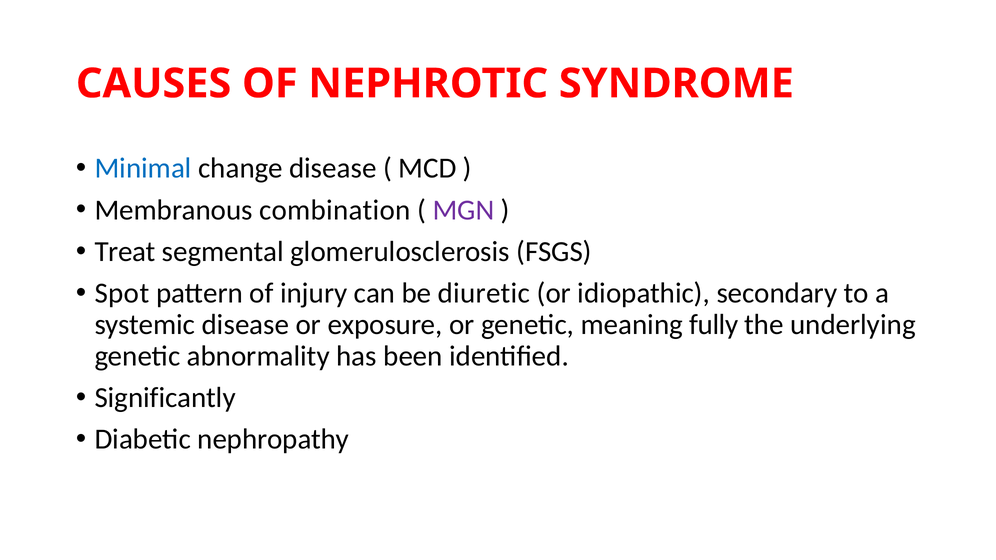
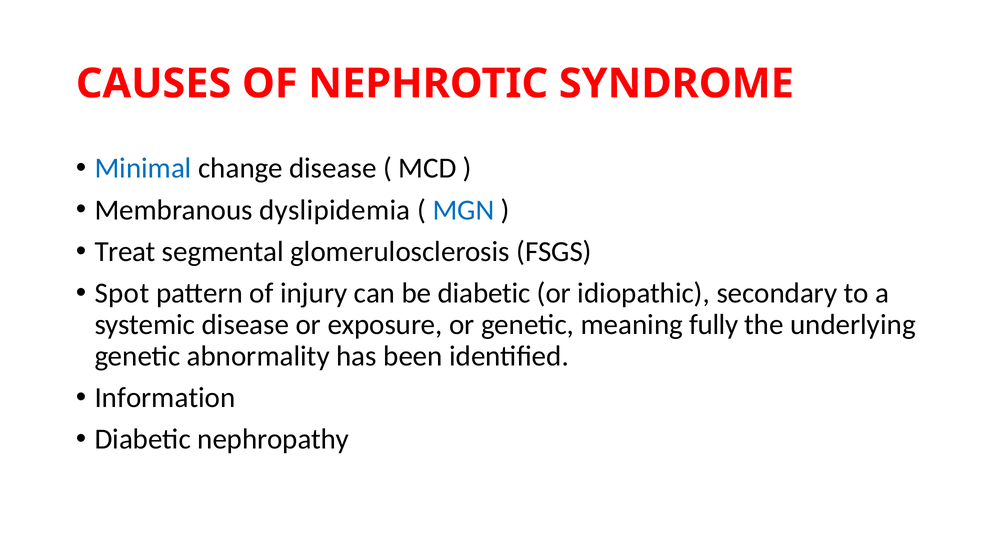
combination: combination -> dyslipidemia
MGN colour: purple -> blue
be diuretic: diuretic -> diabetic
Significantly: Significantly -> Information
